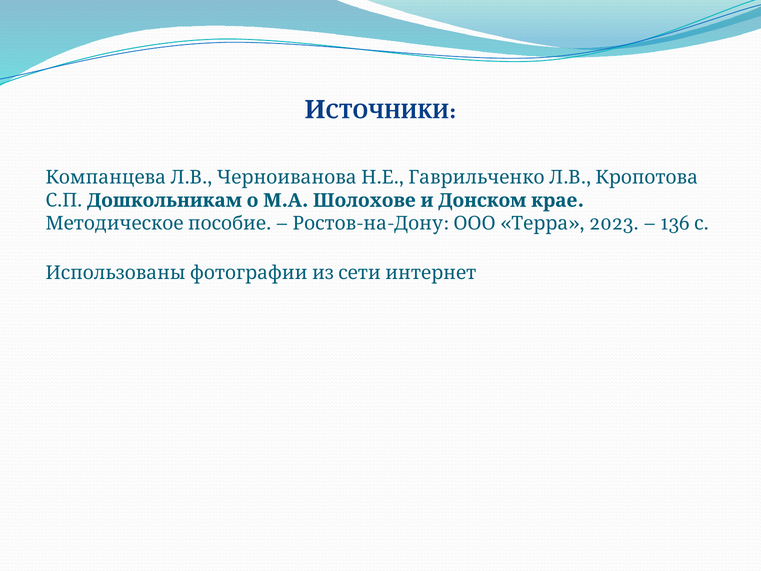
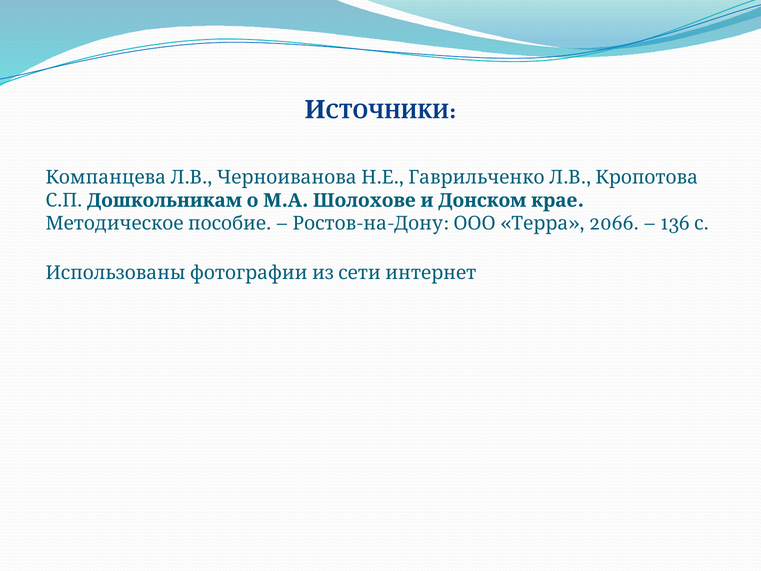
2023: 2023 -> 2066
